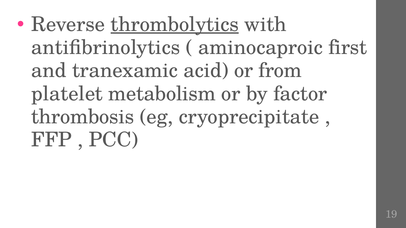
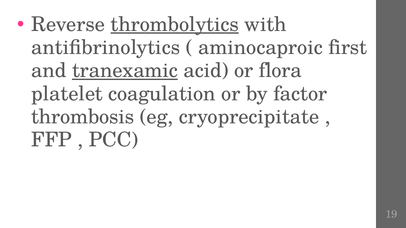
tranexamic underline: none -> present
from: from -> flora
metabolism: metabolism -> coagulation
